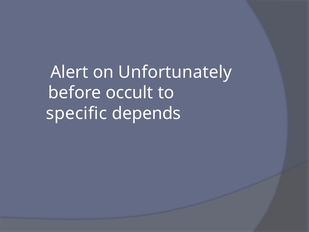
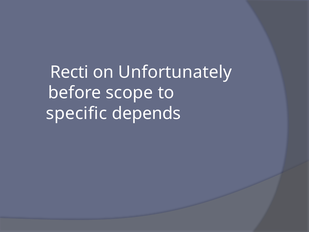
Alert: Alert -> Recti
occult: occult -> scope
